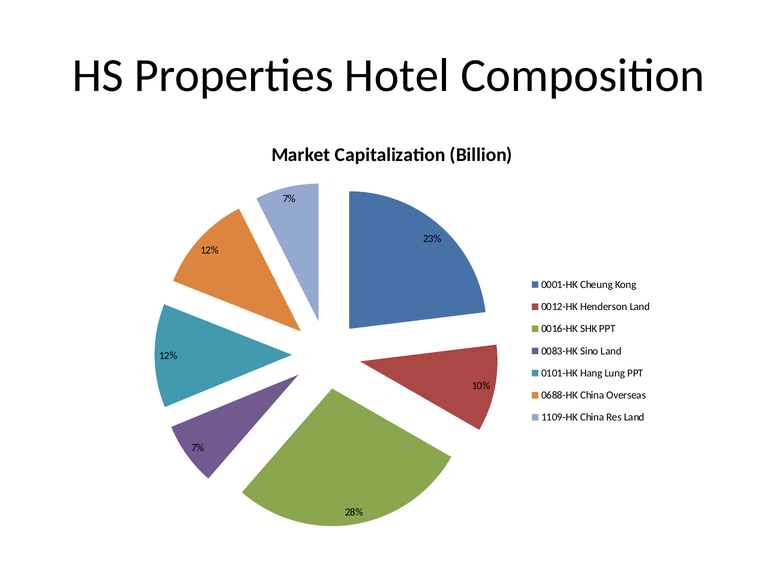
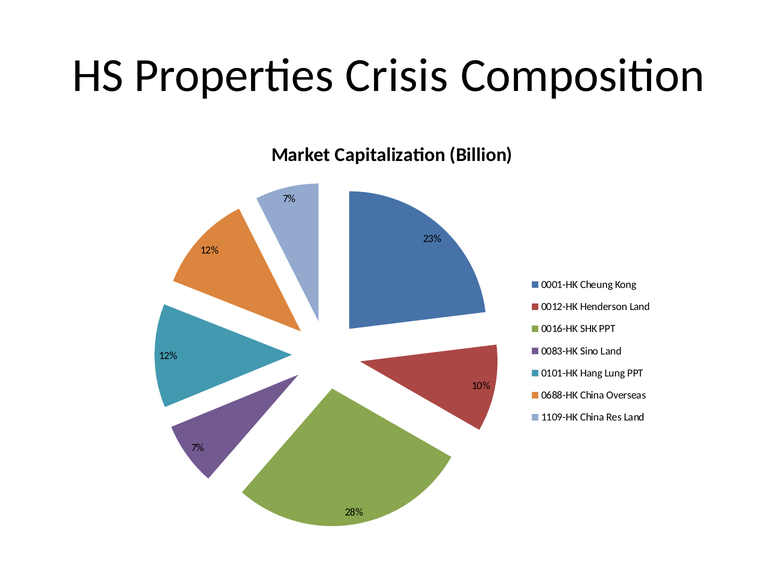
Hotel: Hotel -> Crisis
